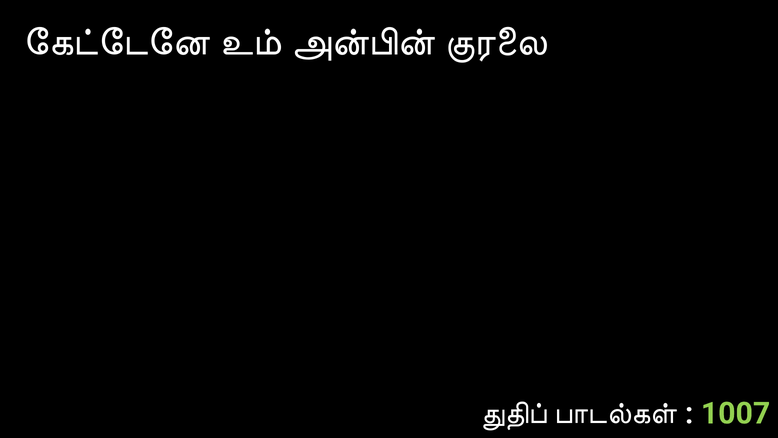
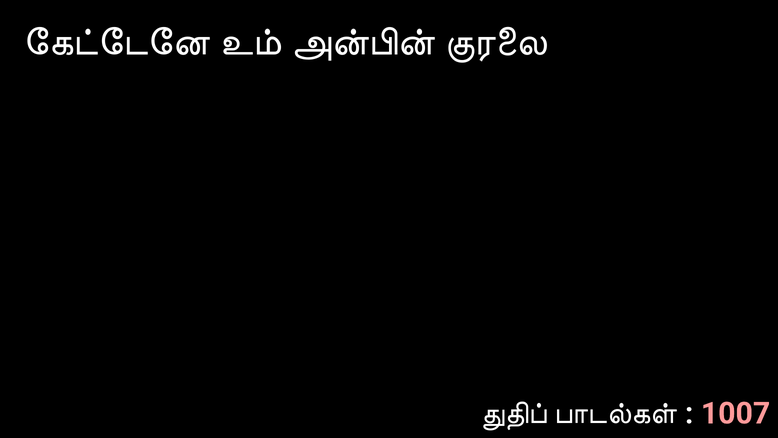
1007 colour: light green -> pink
